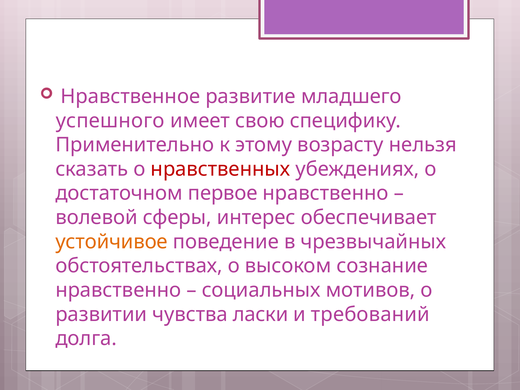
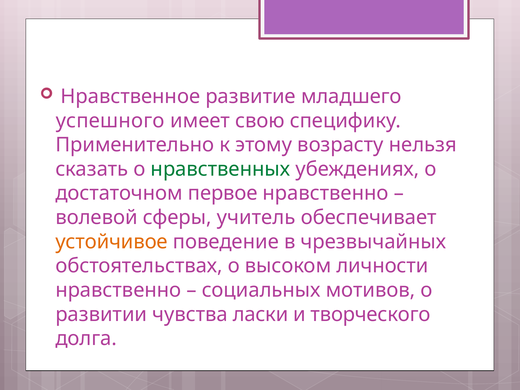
нравственных colour: red -> green
интерес: интерес -> учитель
сознание: сознание -> личности
требований: требований -> творческого
